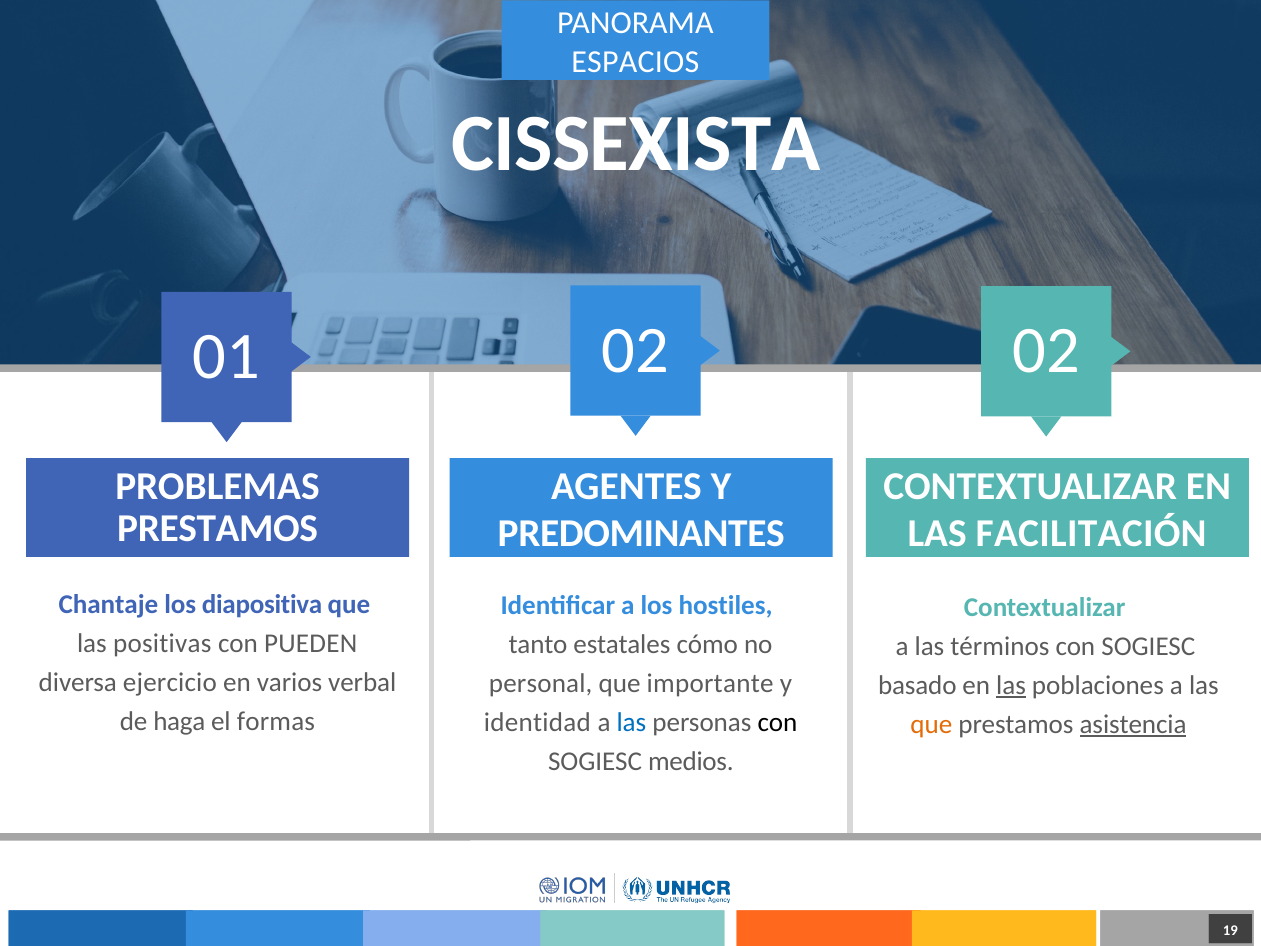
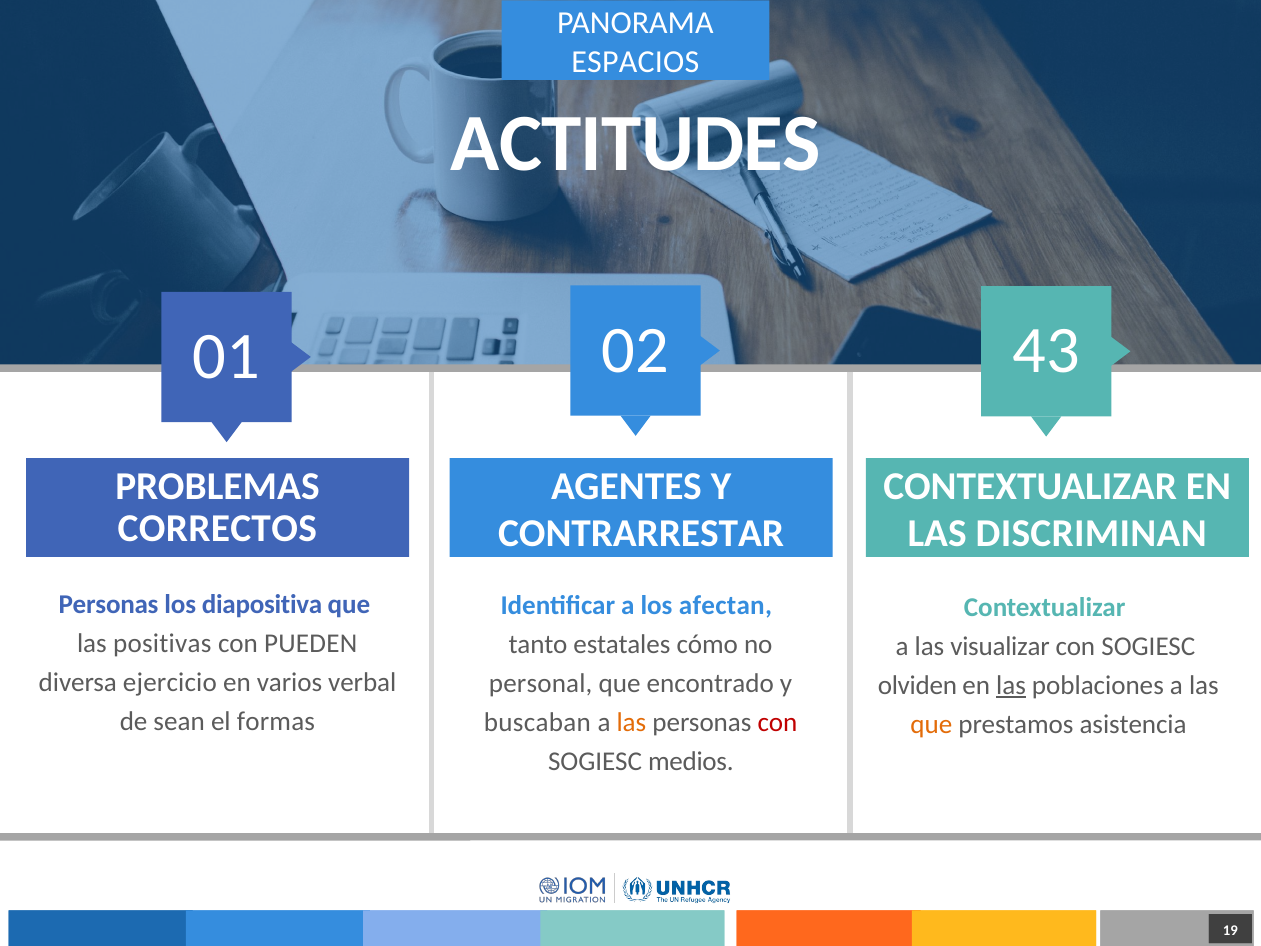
CISSEXISTA: CISSEXISTA -> ACTITUDES
02 02: 02 -> 43
PRESTAMOS at (218, 529): PRESTAMOS -> CORRECTOS
PREDOMINANTES: PREDOMINANTES -> CONTRARRESTAR
FACILITACIÓN: FACILITACIÓN -> DISCRIMINAN
Chantaje at (108, 604): Chantaje -> Personas
hostiles: hostiles -> afectan
términos: términos -> visualizar
importante: importante -> encontrado
basado: basado -> olviden
haga: haga -> sean
identidad: identidad -> buscaban
las at (631, 723) colour: blue -> orange
con at (777, 723) colour: black -> red
asistencia underline: present -> none
